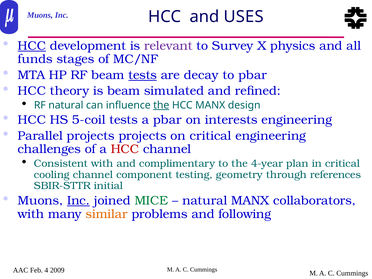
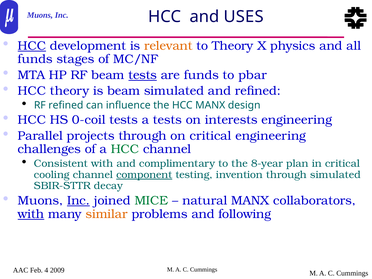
relevant colour: purple -> orange
to Survey: Survey -> Theory
are decay: decay -> funds
RF natural: natural -> refined
the at (161, 105) underline: present -> none
5-coil: 5-coil -> 0-coil
a pbar: pbar -> tests
projects projects: projects -> through
HCC at (125, 149) colour: red -> green
4-year: 4-year -> 8-year
component underline: none -> present
geometry: geometry -> invention
through references: references -> simulated
initial: initial -> decay
with at (31, 214) underline: none -> present
